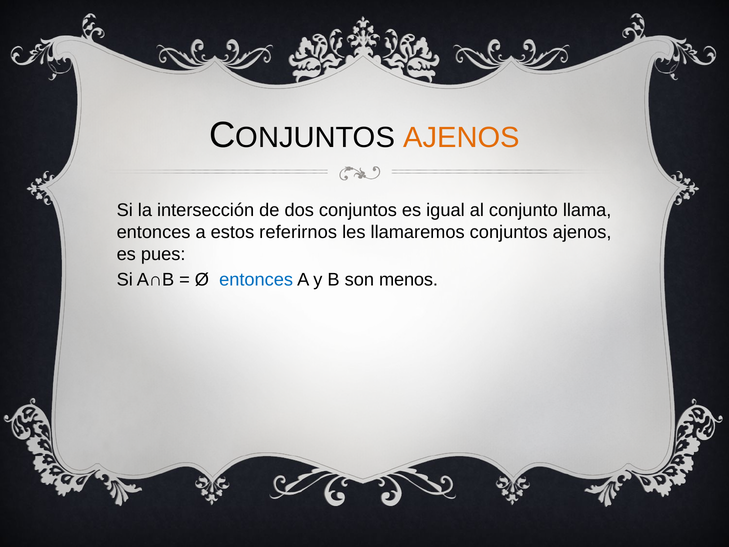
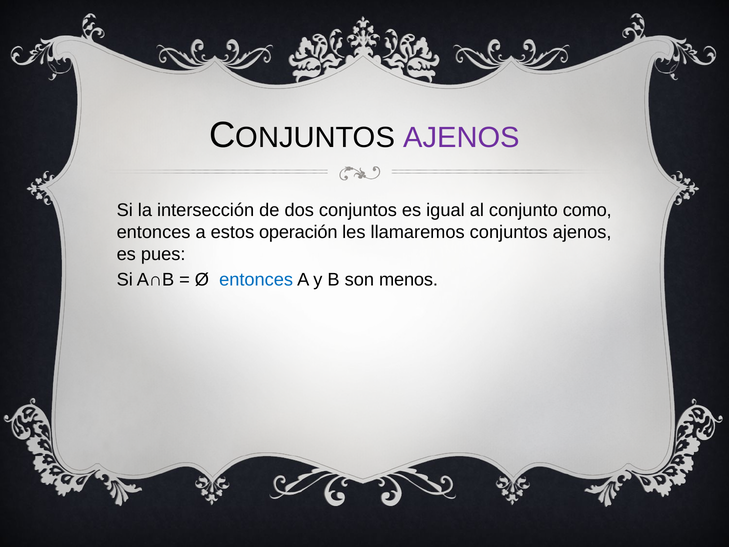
AJENOS at (461, 137) colour: orange -> purple
llama: llama -> como
referirnos: referirnos -> operación
